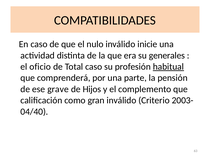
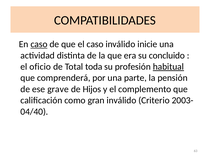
caso at (39, 44) underline: none -> present
el nulo: nulo -> caso
generales: generales -> concluido
Total caso: caso -> toda
